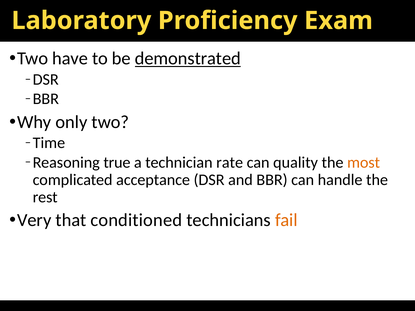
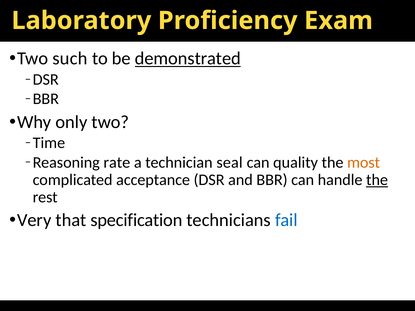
have: have -> such
true: true -> rate
rate: rate -> seal
the at (377, 180) underline: none -> present
conditioned: conditioned -> specification
fail colour: orange -> blue
